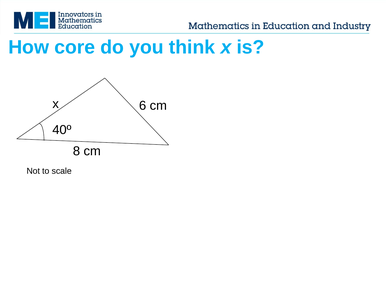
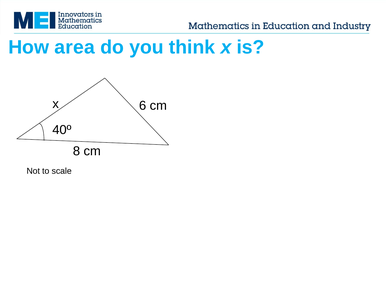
core: core -> area
